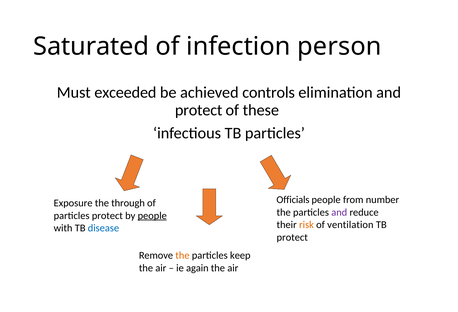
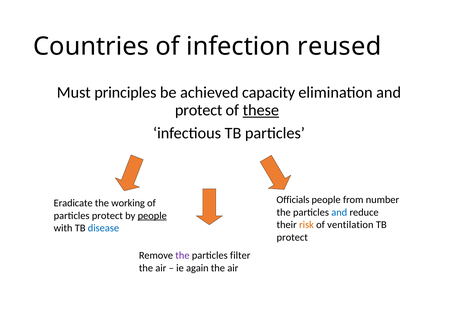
Saturated: Saturated -> Countries
person: person -> reused
exceeded: exceeded -> principles
controls: controls -> capacity
these underline: none -> present
Exposure: Exposure -> Eradicate
through: through -> working
and at (339, 213) colour: purple -> blue
the at (182, 256) colour: orange -> purple
keep: keep -> filter
